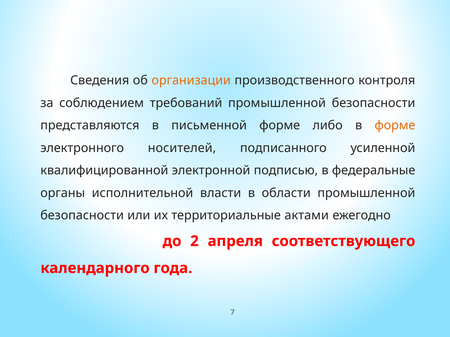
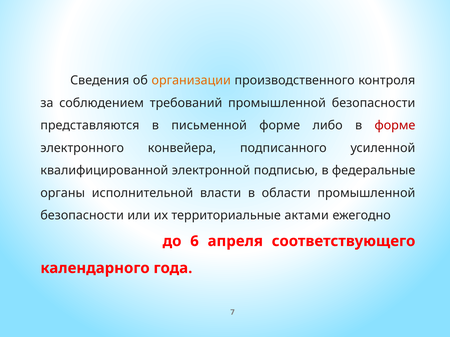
форме at (395, 126) colour: orange -> red
носителей: носителей -> конвейера
2: 2 -> 6
